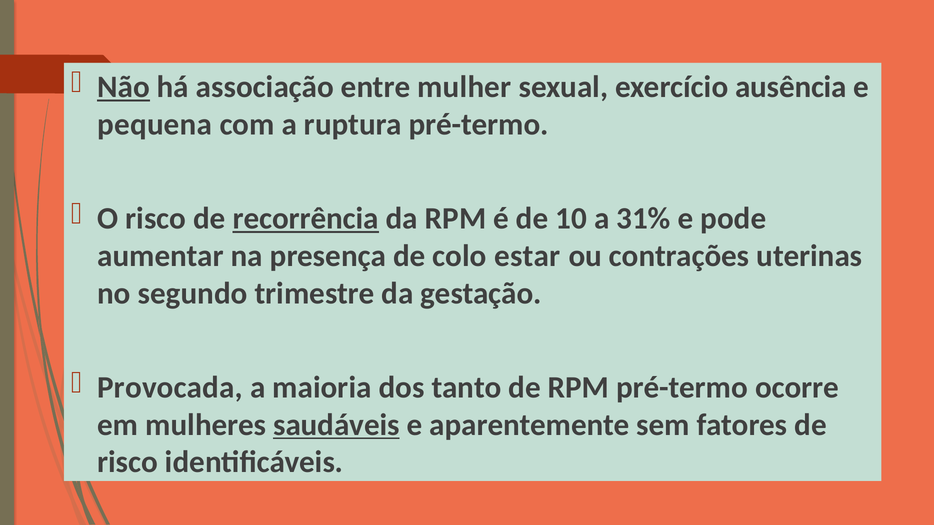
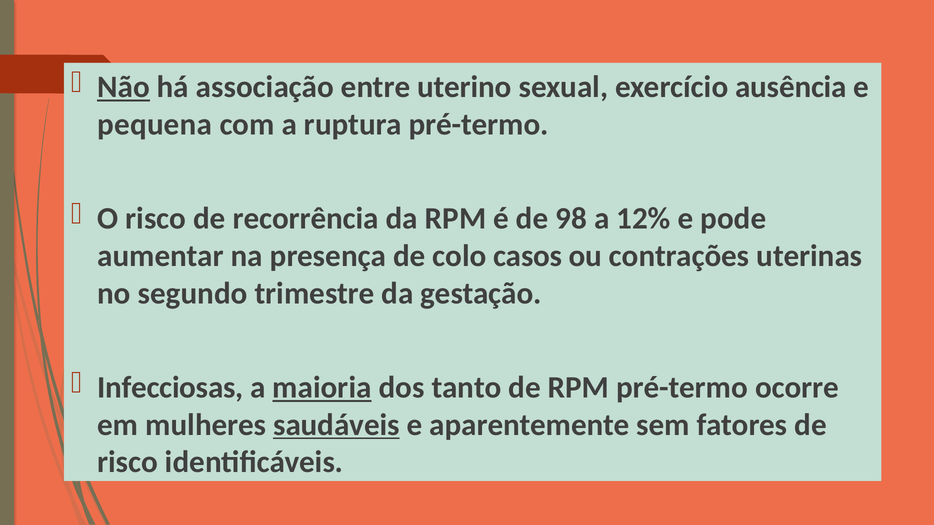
mulher: mulher -> uterino
recorrência underline: present -> none
10: 10 -> 98
31%: 31% -> 12%
estar: estar -> casos
Provocada: Provocada -> Infecciosas
maioria underline: none -> present
